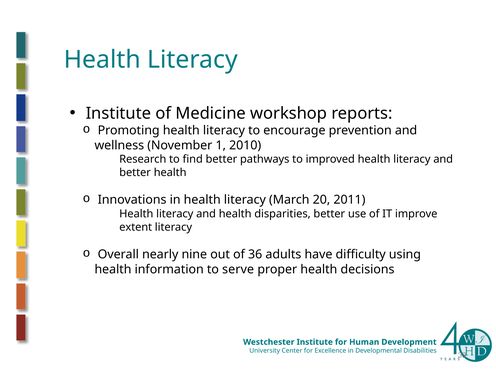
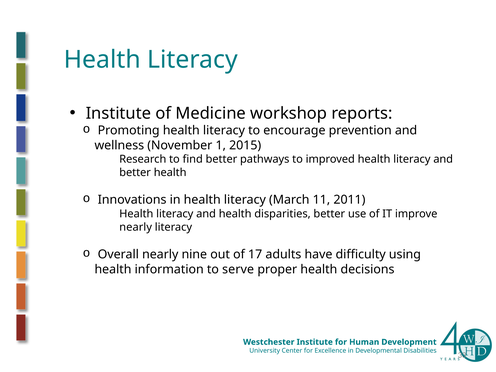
2010: 2010 -> 2015
20: 20 -> 11
extent at (136, 227): extent -> nearly
36: 36 -> 17
